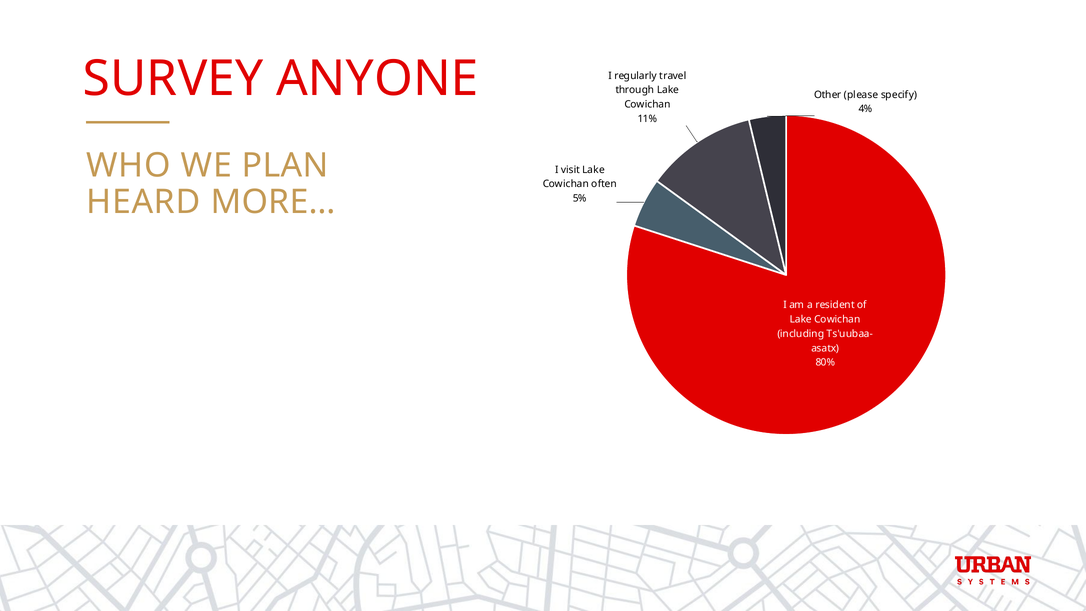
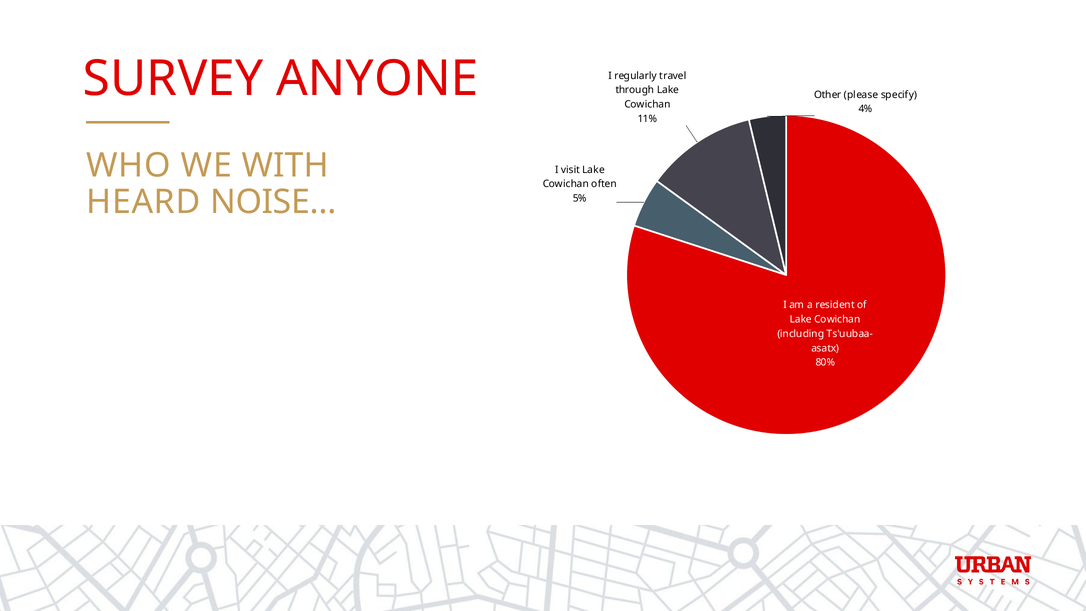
PLAN: PLAN -> WITH
MORE…: MORE… -> NOISE…
